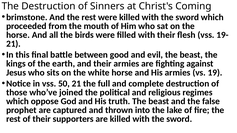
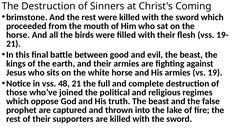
50: 50 -> 48
